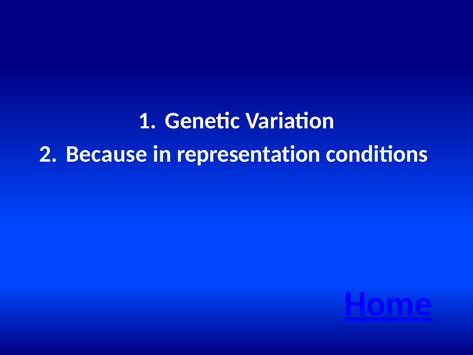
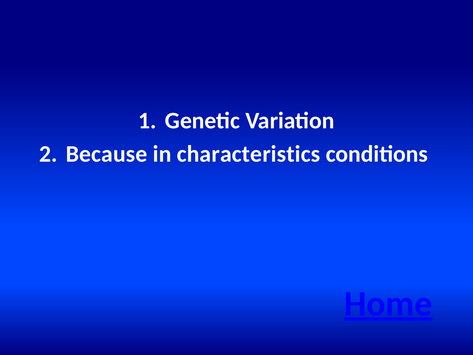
representation: representation -> characteristics
